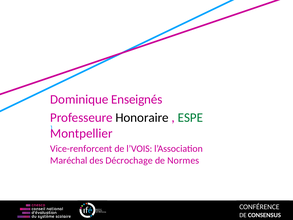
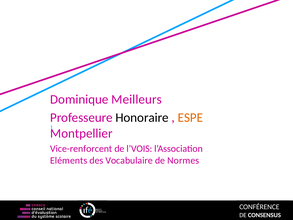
Enseignés: Enseignés -> Meilleurs
ESPE colour: green -> orange
Maréchal: Maréchal -> Eléments
Décrochage: Décrochage -> Vocabulaire
